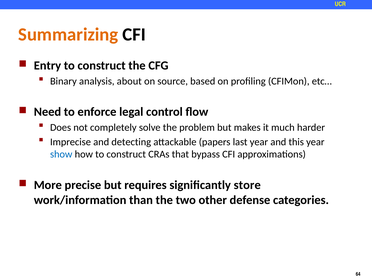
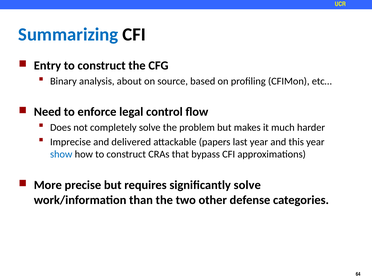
Summarizing colour: orange -> blue
detecting: detecting -> delivered
significantly store: store -> solve
